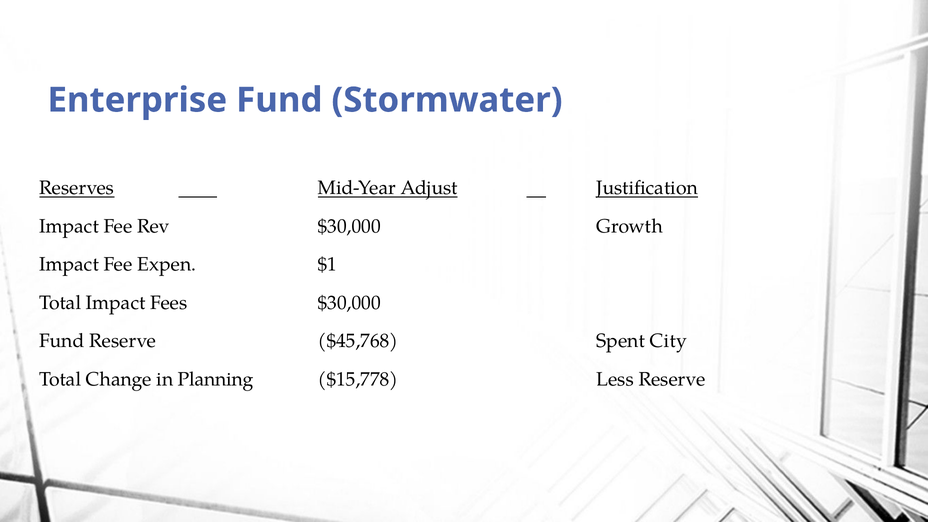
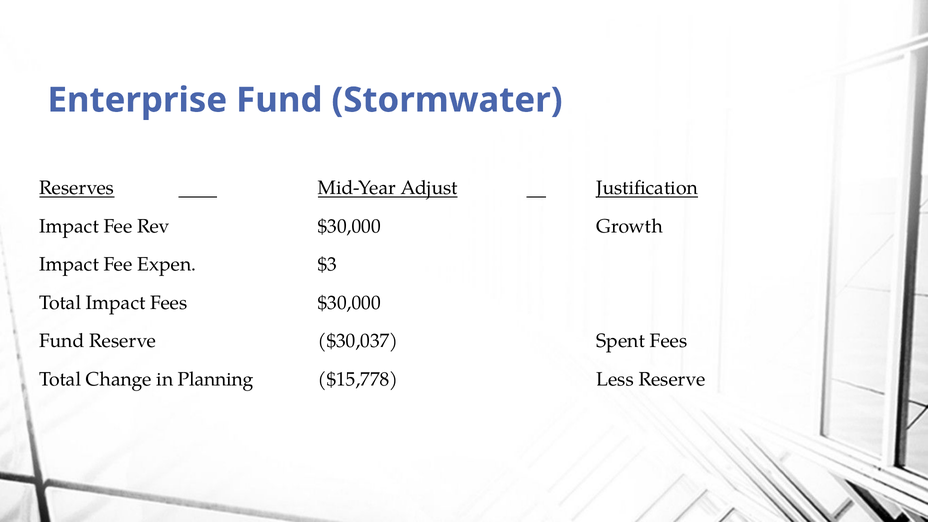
$1: $1 -> $3
$45,768: $45,768 -> $30,037
Spent City: City -> Fees
